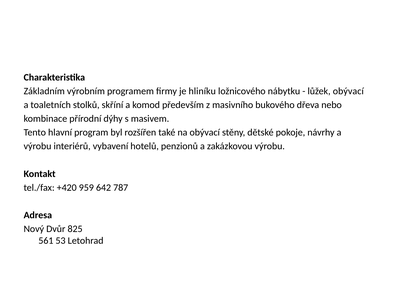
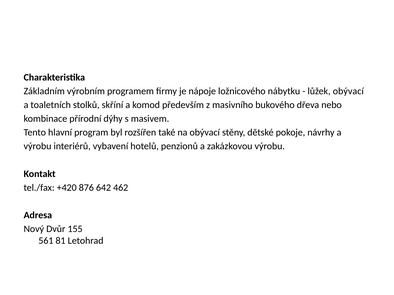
hliníku: hliníku -> nápoje
959: 959 -> 876
787: 787 -> 462
825: 825 -> 155
53: 53 -> 81
